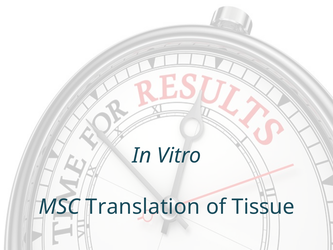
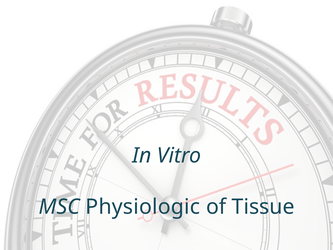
Translation: Translation -> Physiologic
